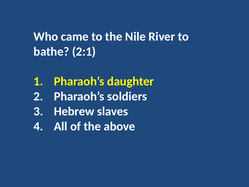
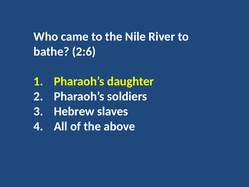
2:1: 2:1 -> 2:6
